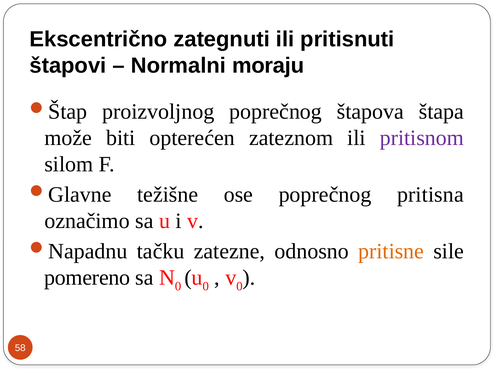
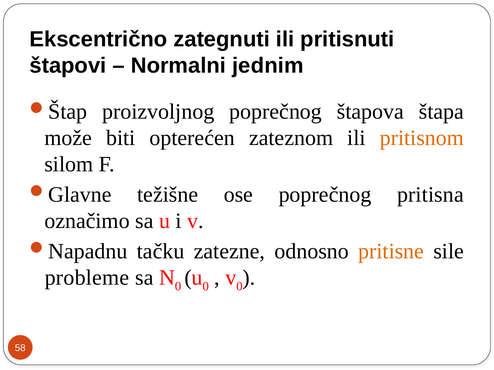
moraju: moraju -> jednim
pritisnom colour: purple -> orange
pomereno: pomereno -> probleme
